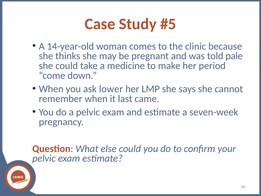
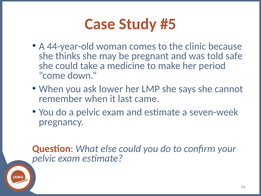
14-year-old: 14-year-old -> 44-year-old
pale: pale -> safe
